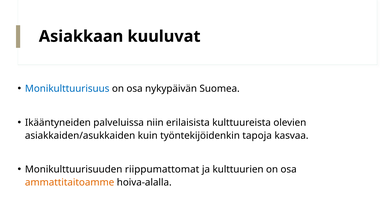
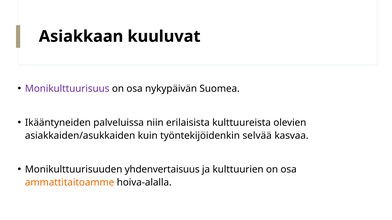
Monikulttuurisuus colour: blue -> purple
tapoja: tapoja -> selvää
riippumattomat: riippumattomat -> yhdenvertaisuus
